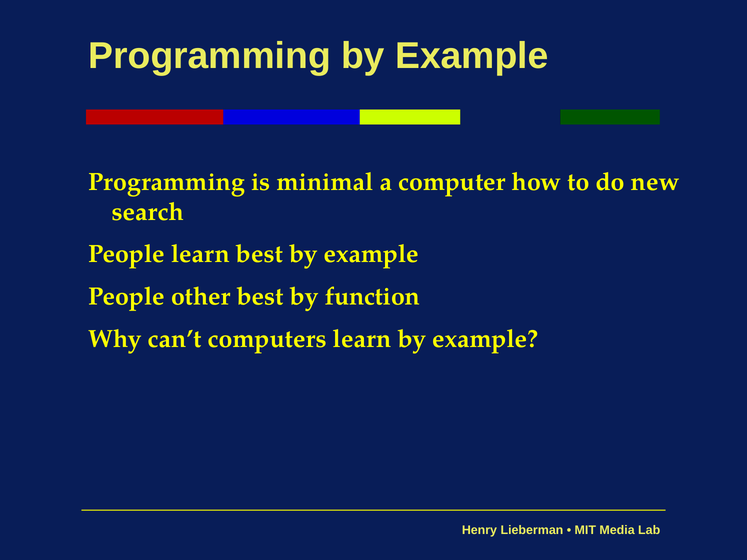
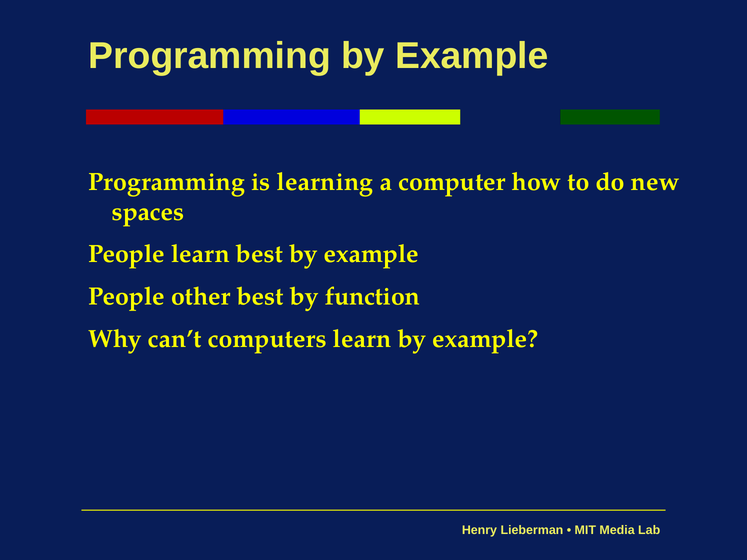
minimal: minimal -> learning
search: search -> spaces
